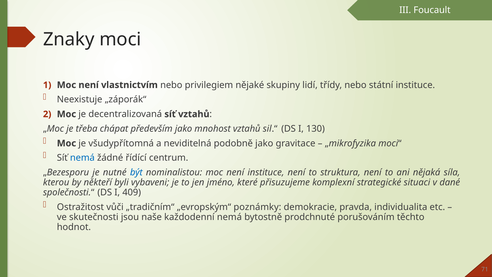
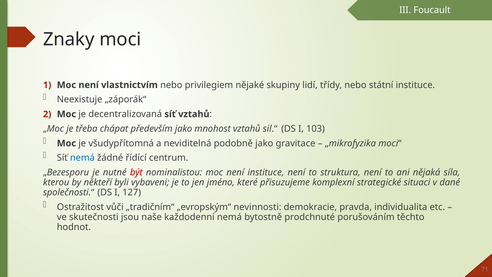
130: 130 -> 103
být colour: blue -> red
409: 409 -> 127
poznámky: poznámky -> nevinnosti
